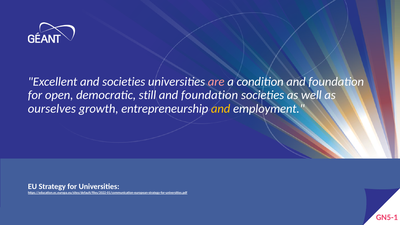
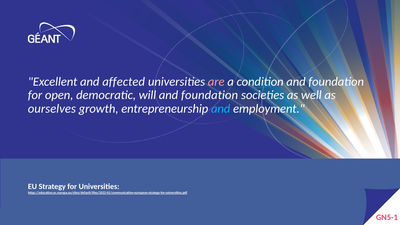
and societies: societies -> affected
still: still -> will
and at (221, 109) colour: yellow -> light blue
